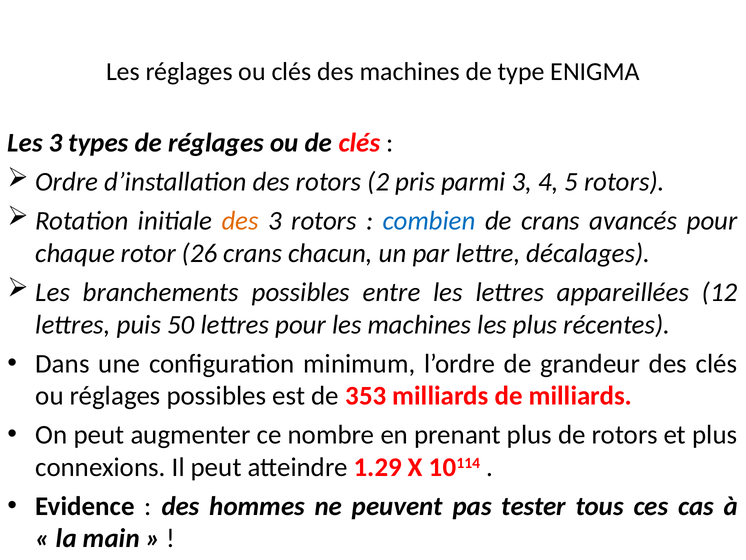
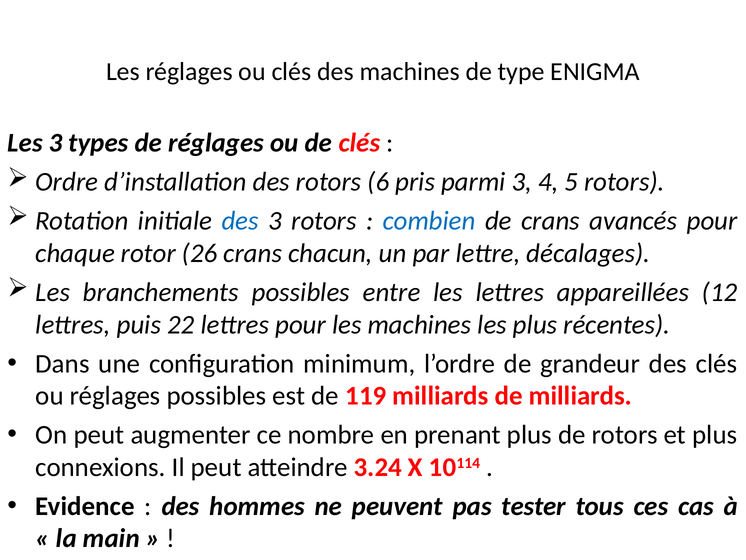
2: 2 -> 6
des at (240, 221) colour: orange -> blue
50: 50 -> 22
353: 353 -> 119
1.29: 1.29 -> 3.24
